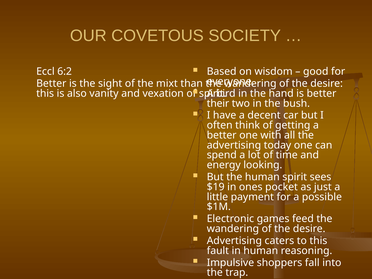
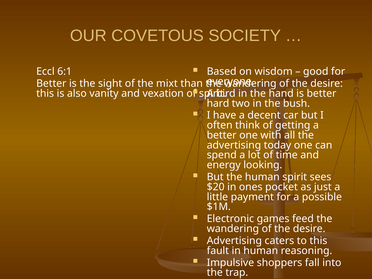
6:2: 6:2 -> 6:1
their: their -> hard
$19: $19 -> $20
